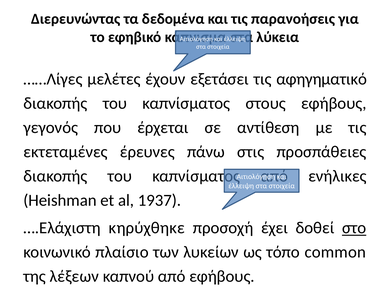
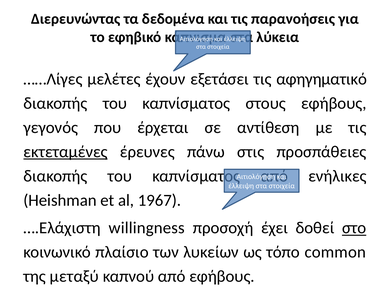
εκτεταμένες underline: none -> present
1937: 1937 -> 1967
κηρύχθηκε: κηρύχθηκε -> willingness
λέξεων: λέξεων -> μεταξύ
